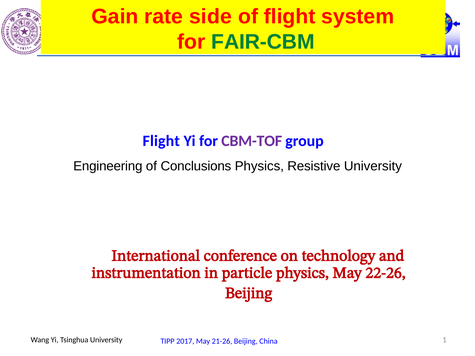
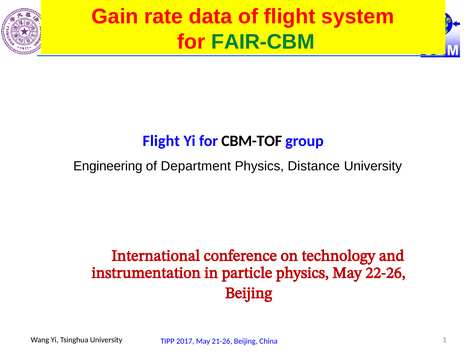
side: side -> data
CBM-TOF colour: purple -> black
Conclusions: Conclusions -> Department
Resistive: Resistive -> Distance
